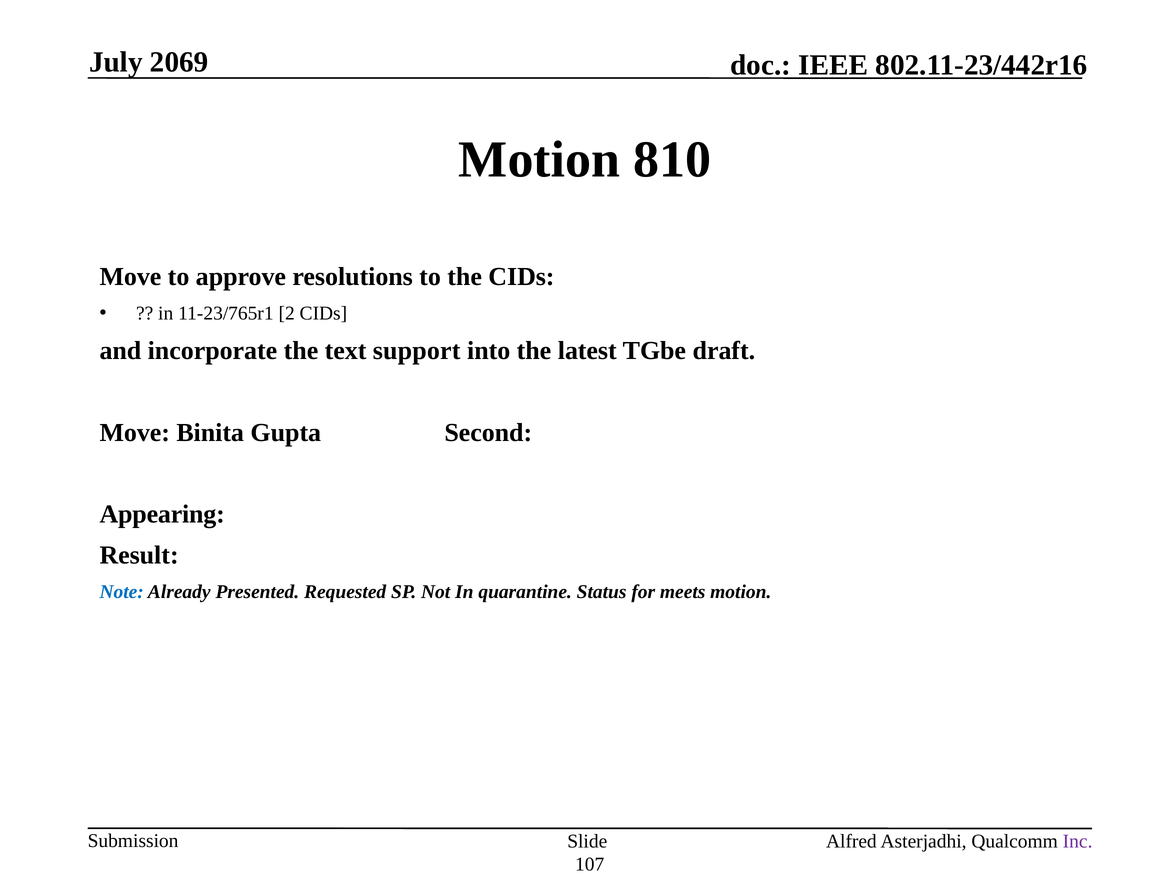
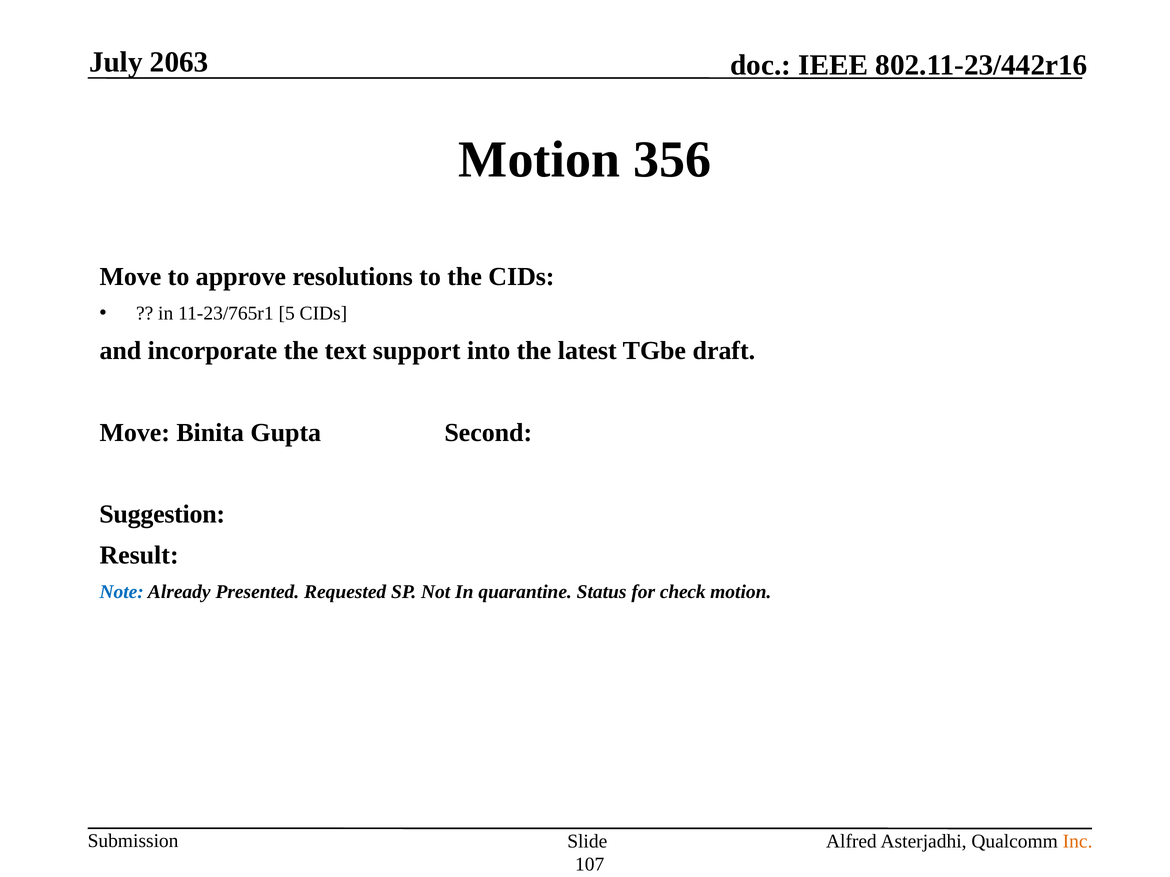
2069: 2069 -> 2063
810: 810 -> 356
2: 2 -> 5
Appearing: Appearing -> Suggestion
meets: meets -> check
Inc colour: purple -> orange
